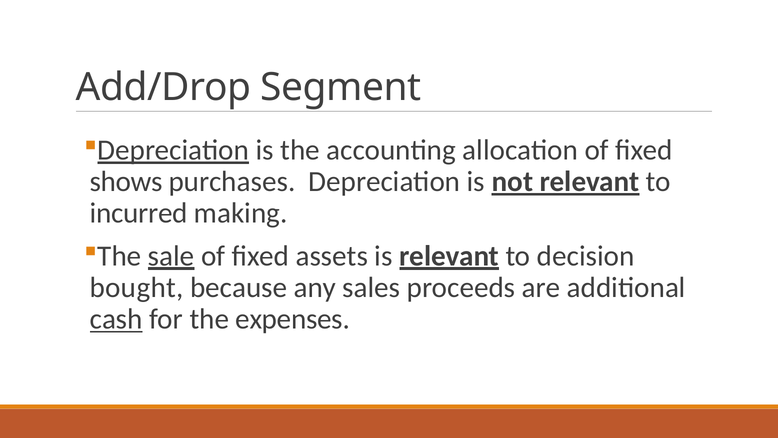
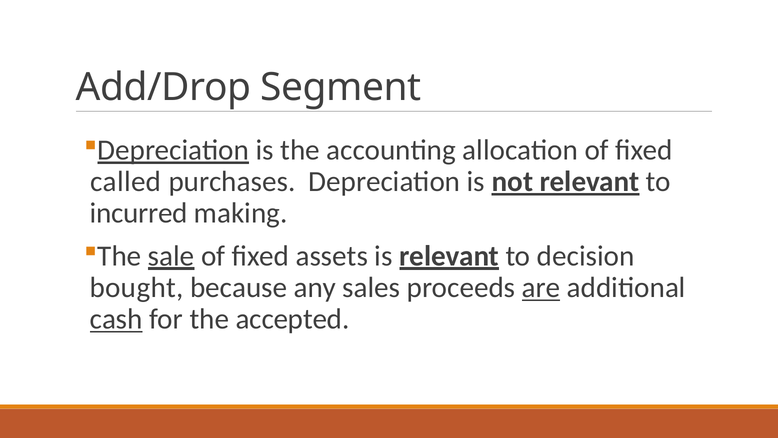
shows: shows -> called
are underline: none -> present
expenses: expenses -> accepted
